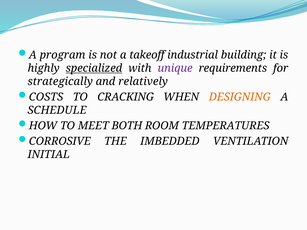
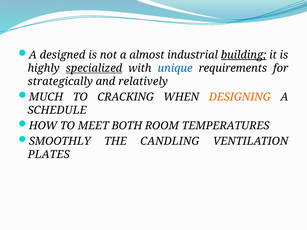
program: program -> designed
takeoff: takeoff -> almost
building underline: none -> present
unique colour: purple -> blue
COSTS: COSTS -> MUCH
CORROSIVE: CORROSIVE -> SMOOTHLY
IMBEDDED: IMBEDDED -> CANDLING
INITIAL: INITIAL -> PLATES
